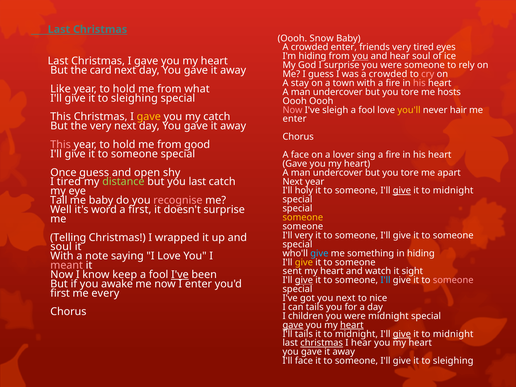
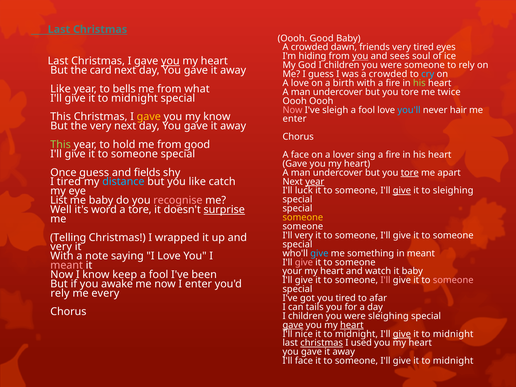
Oooh Snow: Snow -> Good
crowded enter: enter -> dawn
and hear: hear -> sees
you at (170, 61) underline: none -> present
God I surprise: surprise -> children
cry colour: pink -> light blue
A stay: stay -> love
town: town -> birth
his at (419, 83) colour: pink -> light green
hold at (124, 89): hold -> bells
hosts: hosts -> twice
sleighing at (134, 98): sleighing -> midnight
you'll colour: yellow -> light blue
my catch: catch -> know
This at (61, 145) colour: pink -> light green
open: open -> fields
tore at (410, 173) underline: none -> present
distance colour: light green -> light blue
you last: last -> like
year at (315, 182) underline: none -> present
holy: holy -> luck
midnight at (453, 191): midnight -> sleighing
Tall: Tall -> List
a first: first -> tore
surprise at (224, 210) underline: none -> present
soul at (61, 247): soul -> very
in hiding: hiding -> meant
give at (304, 262) colour: yellow -> pink
sent: sent -> your
it sight: sight -> baby
I've at (180, 275) underline: present -> none
give at (304, 280) underline: present -> none
I'll at (385, 280) colour: light blue -> pink
first at (60, 293): first -> rely
you next: next -> tired
nice: nice -> afar
were midnight: midnight -> sleighing
I'll tails: tails -> nice
I hear: hear -> used
sleighing at (453, 361): sleighing -> midnight
